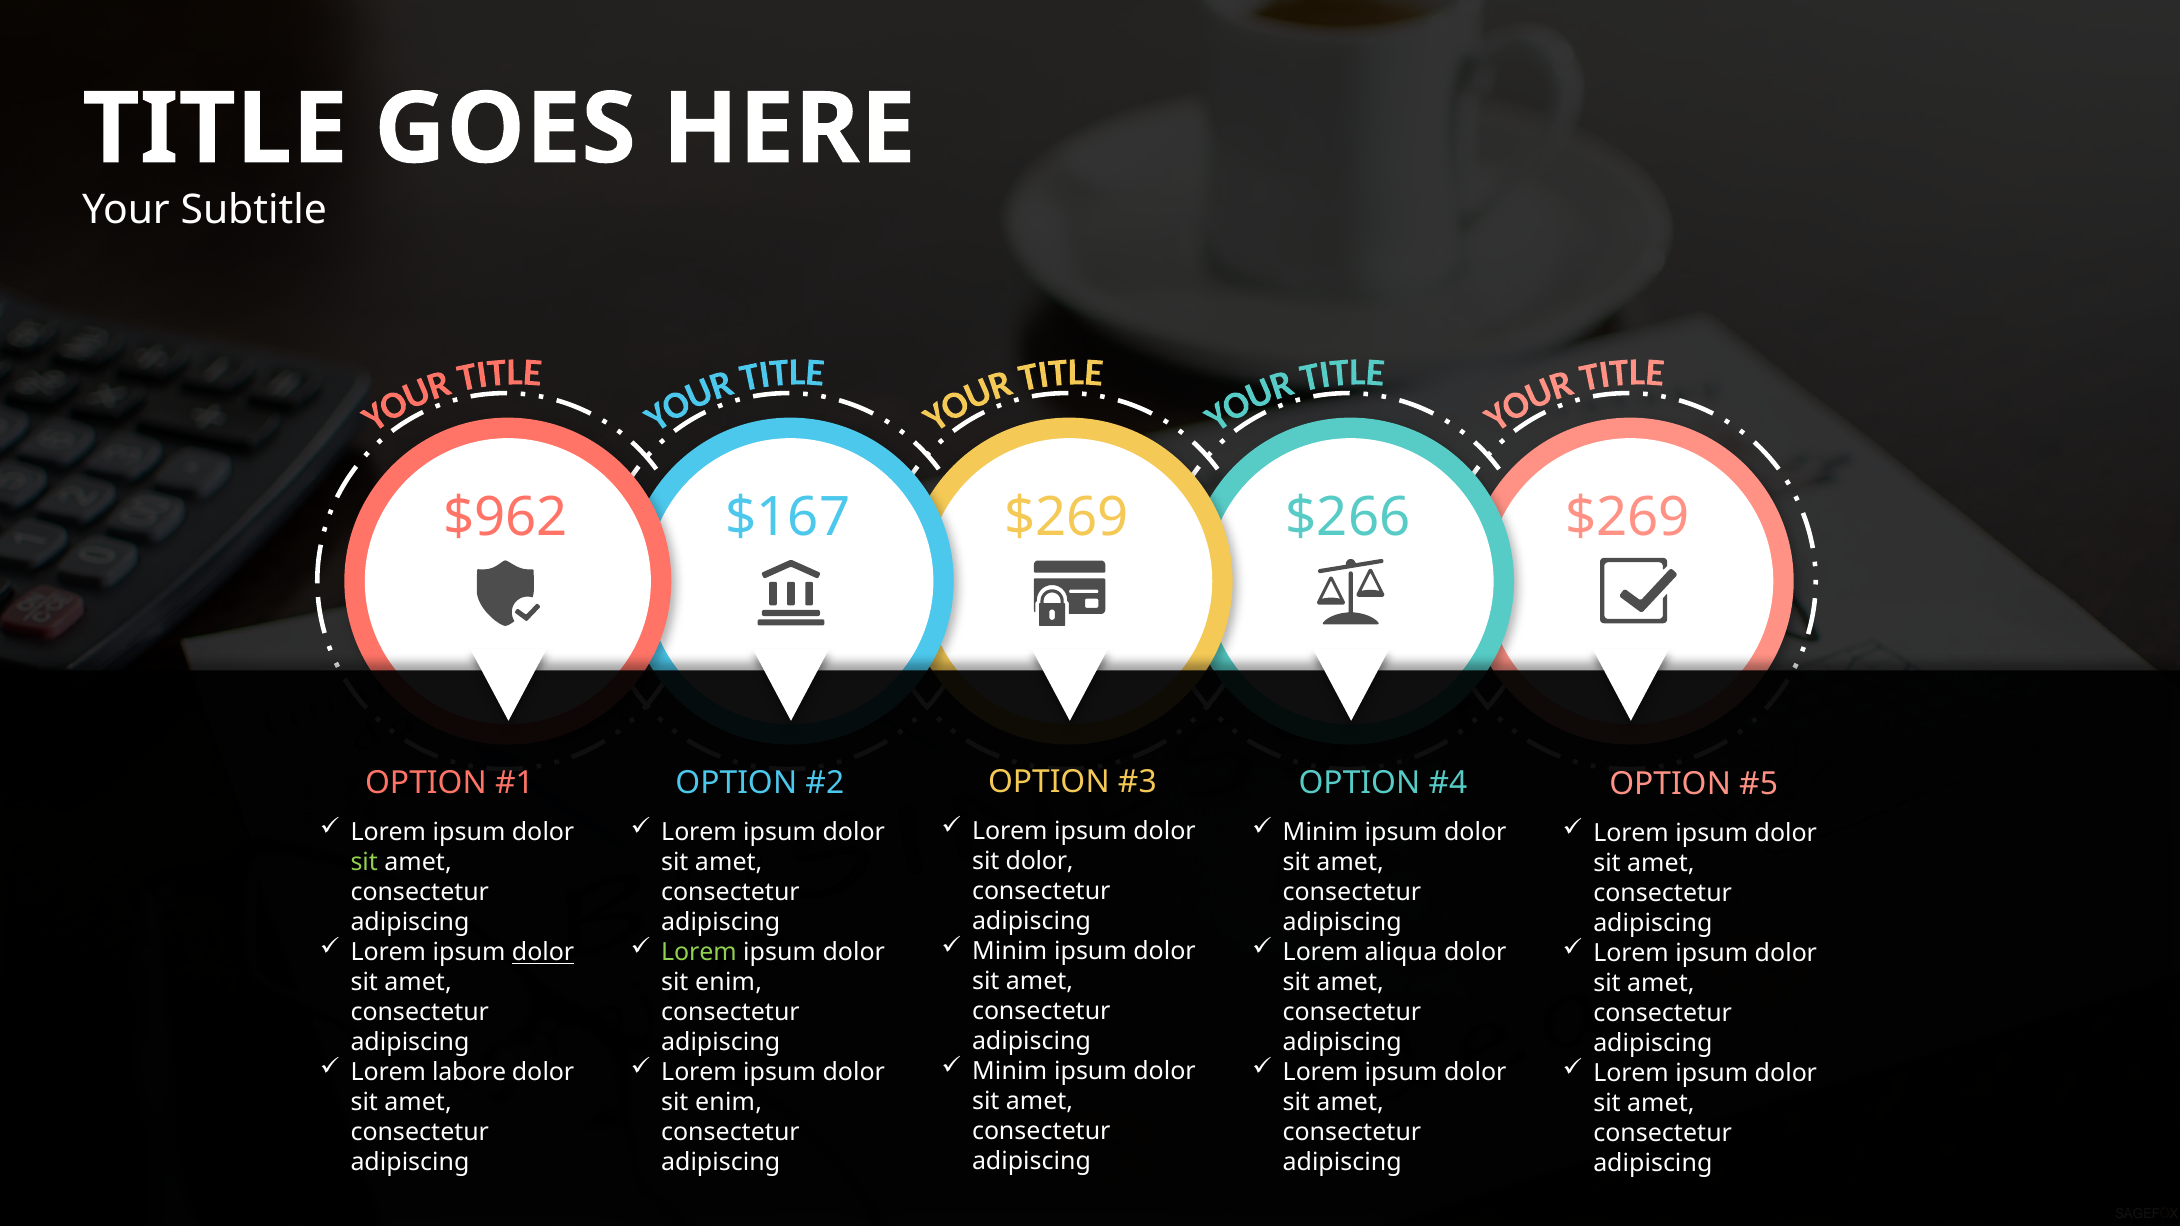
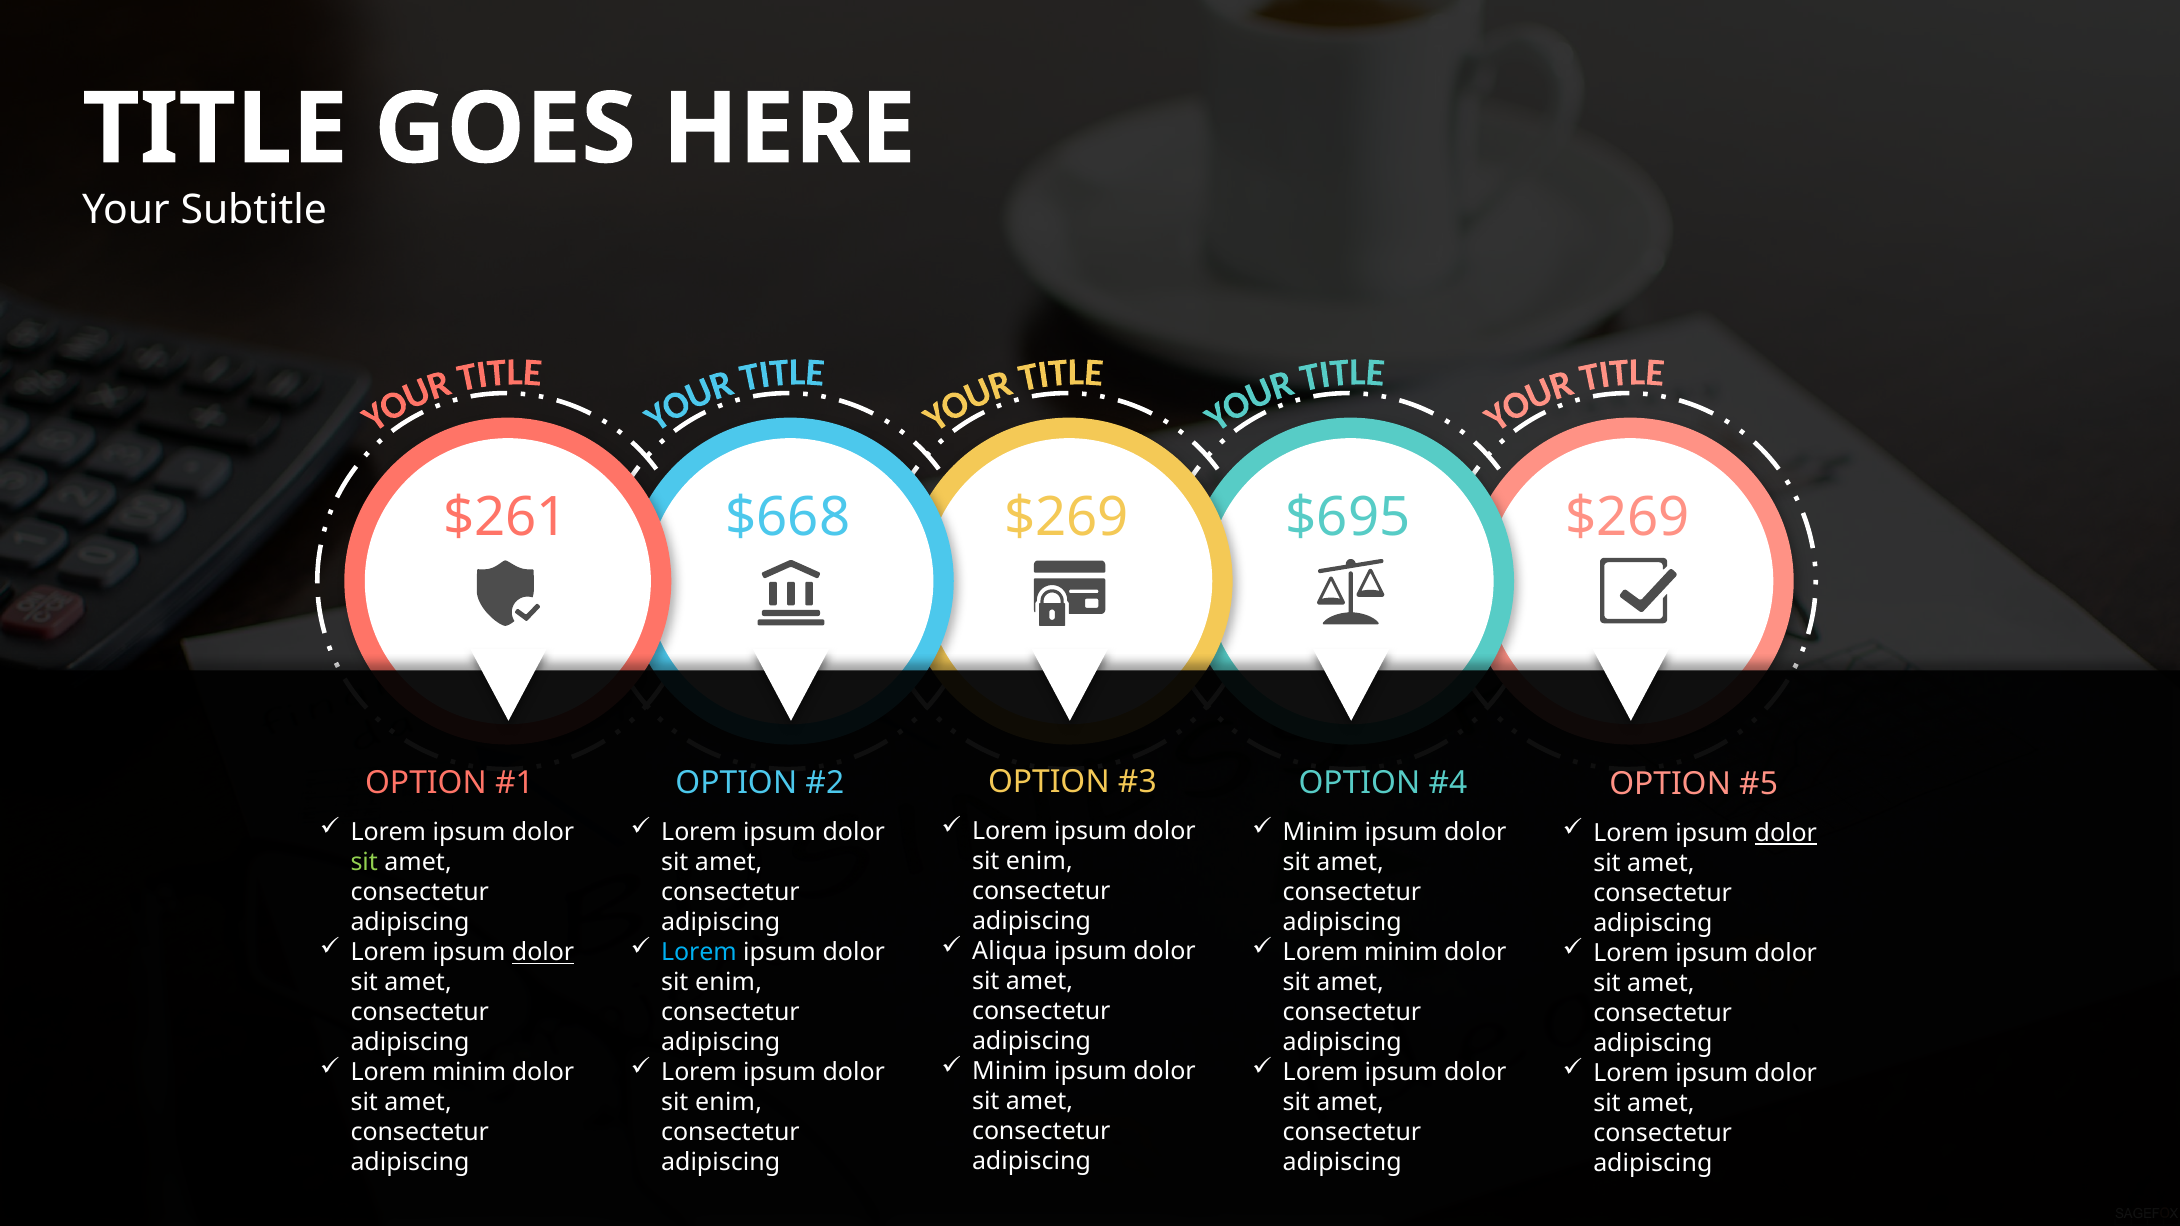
$962: $962 -> $261
$167: $167 -> $668
$266: $266 -> $695
dolor at (1786, 833) underline: none -> present
dolor at (1040, 861): dolor -> enim
Minim at (1010, 951): Minim -> Aliqua
aliqua at (1401, 952): aliqua -> minim
Lorem at (699, 953) colour: light green -> light blue
labore at (469, 1073): labore -> minim
